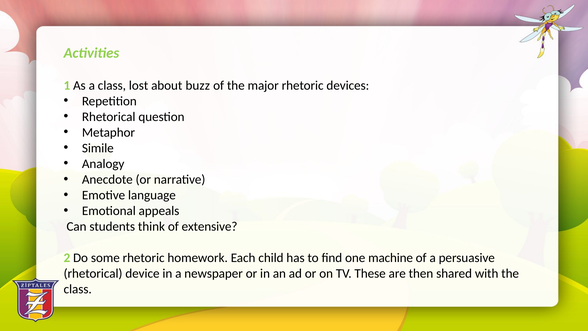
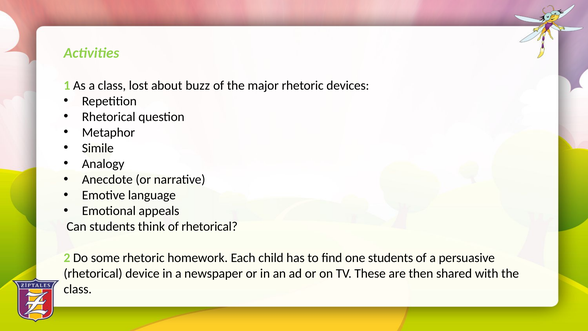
of extensive: extensive -> rhetorical
one machine: machine -> students
